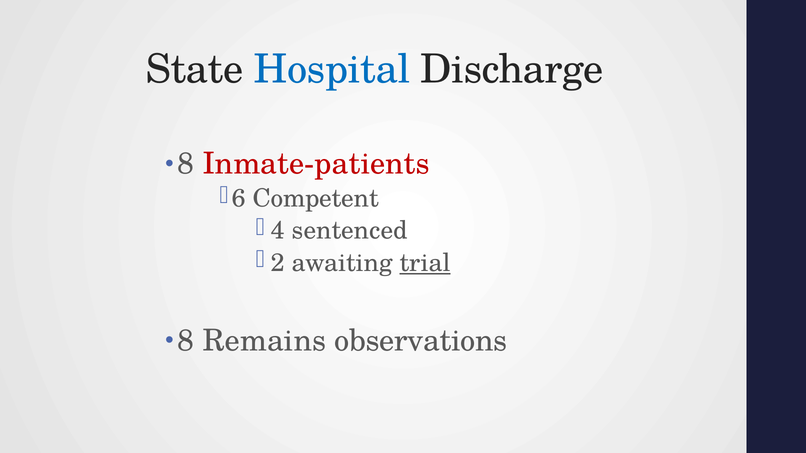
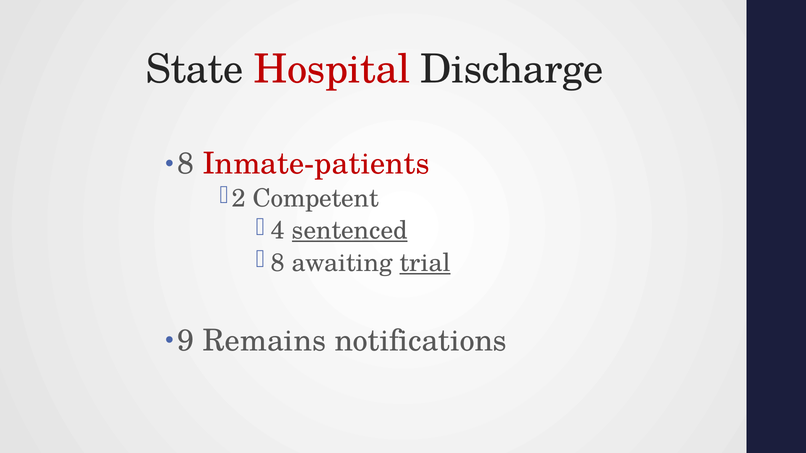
Hospital colour: blue -> red
6: 6 -> 2
sentenced underline: none -> present
2 at (278, 263): 2 -> 8
8 at (186, 341): 8 -> 9
observations: observations -> notifications
